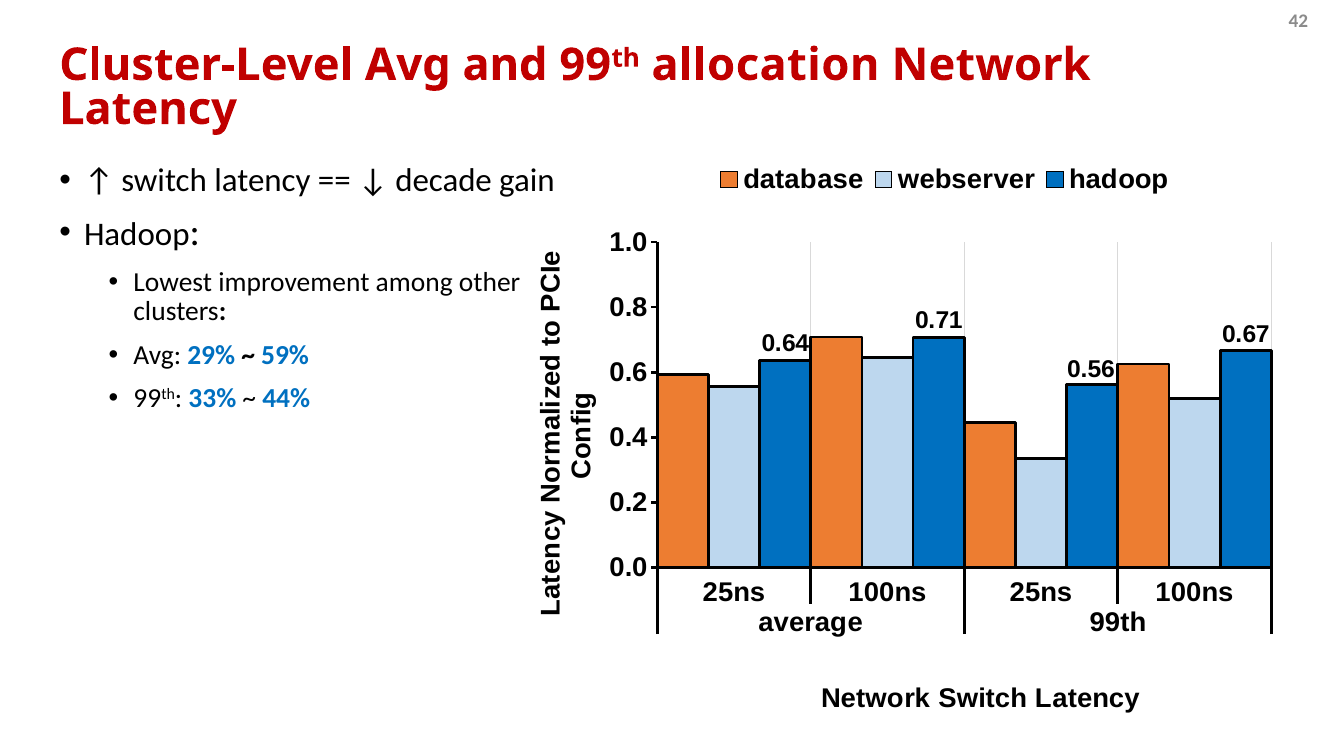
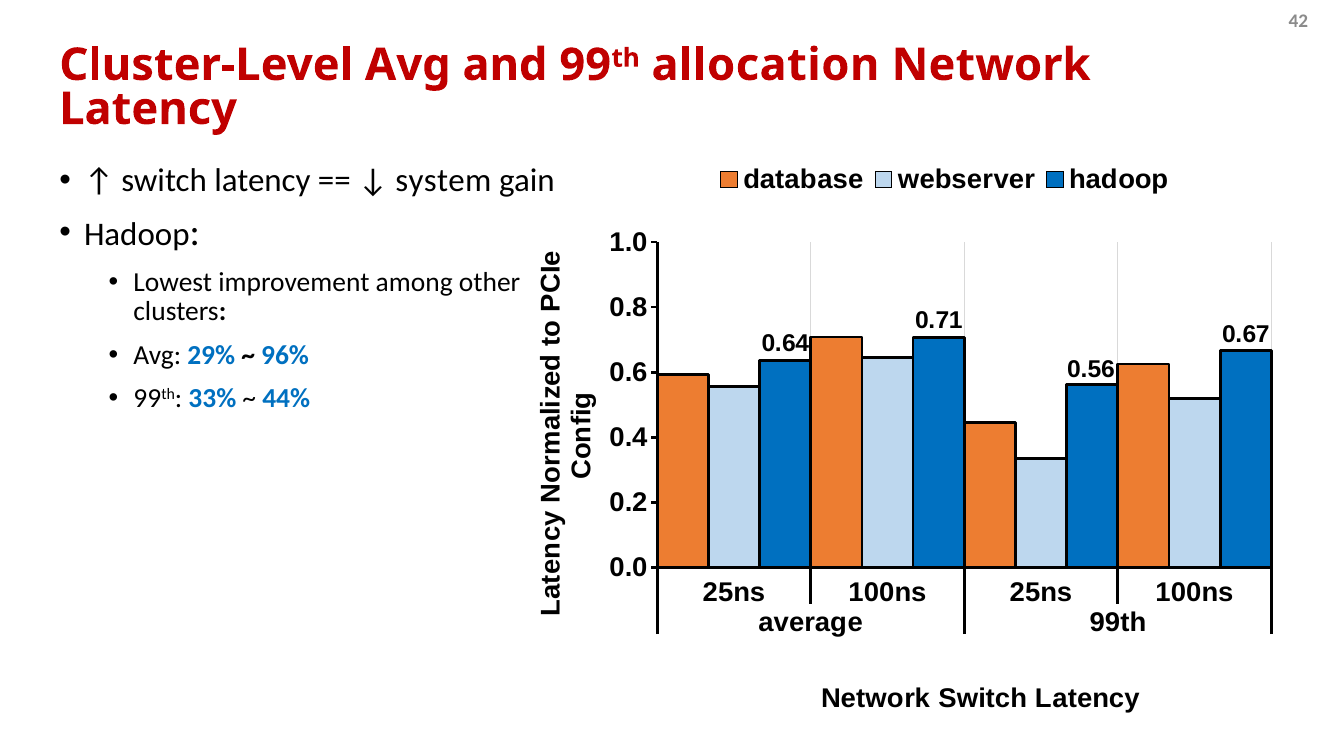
decade: decade -> system
59%: 59% -> 96%
